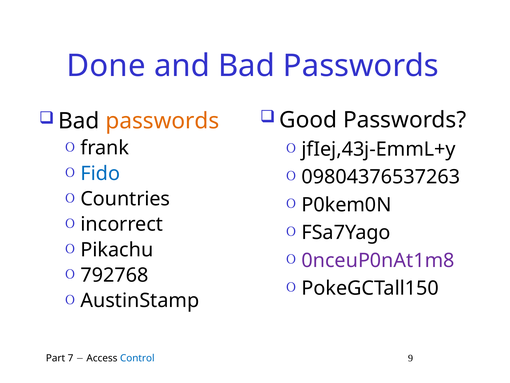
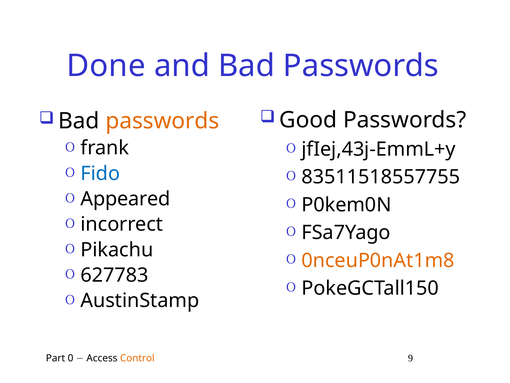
09804376537263: 09804376537263 -> 83511518557755
Countries: Countries -> Appeared
0nceuP0nAt1m8 colour: purple -> orange
792768: 792768 -> 627783
7: 7 -> 0
Control colour: blue -> orange
